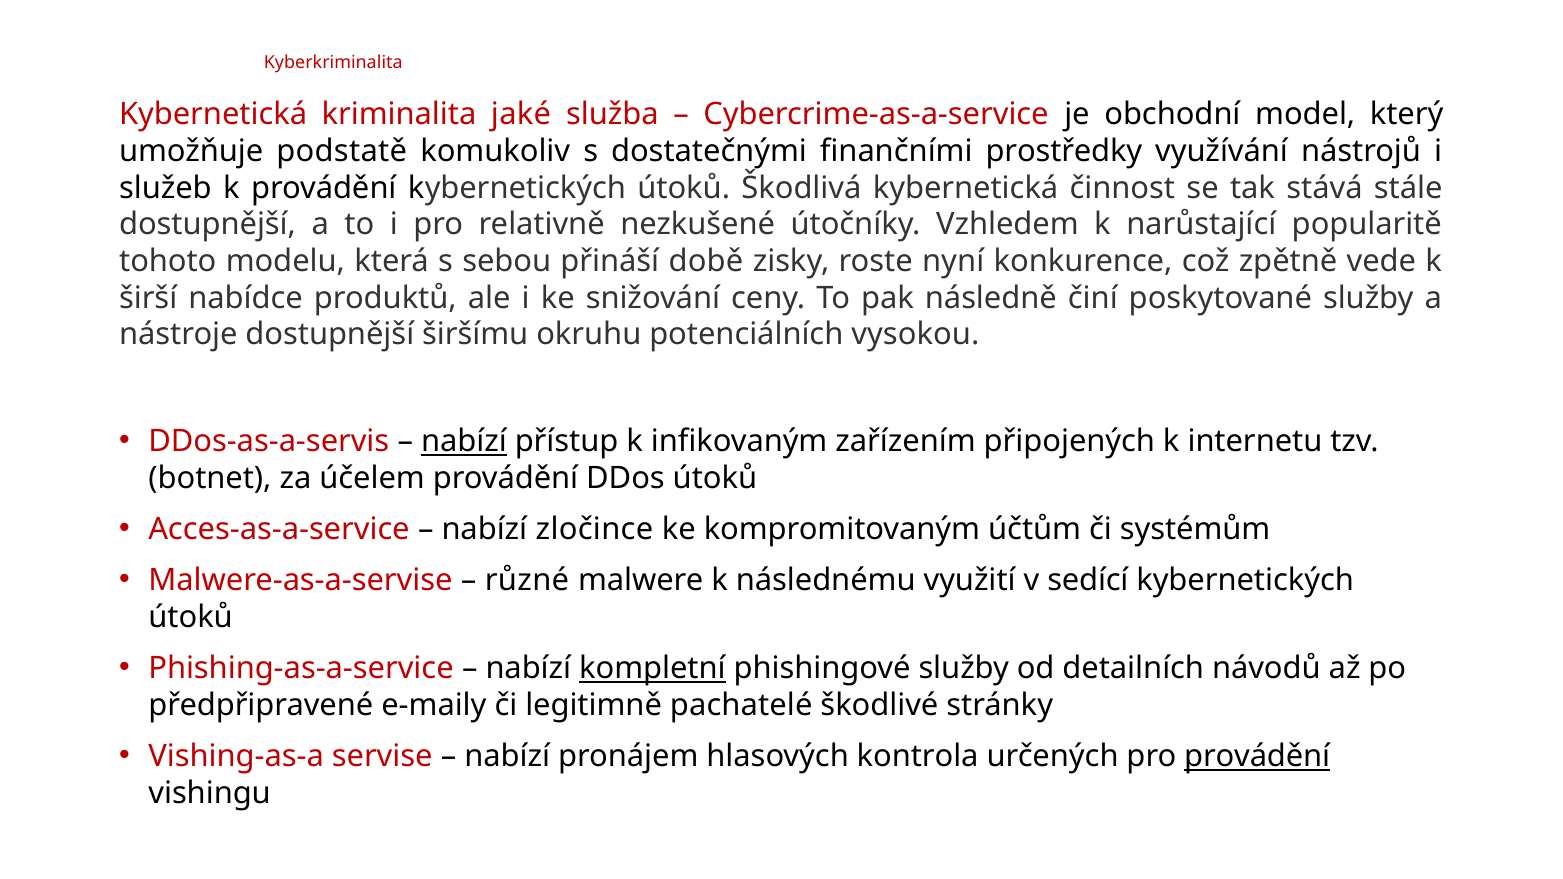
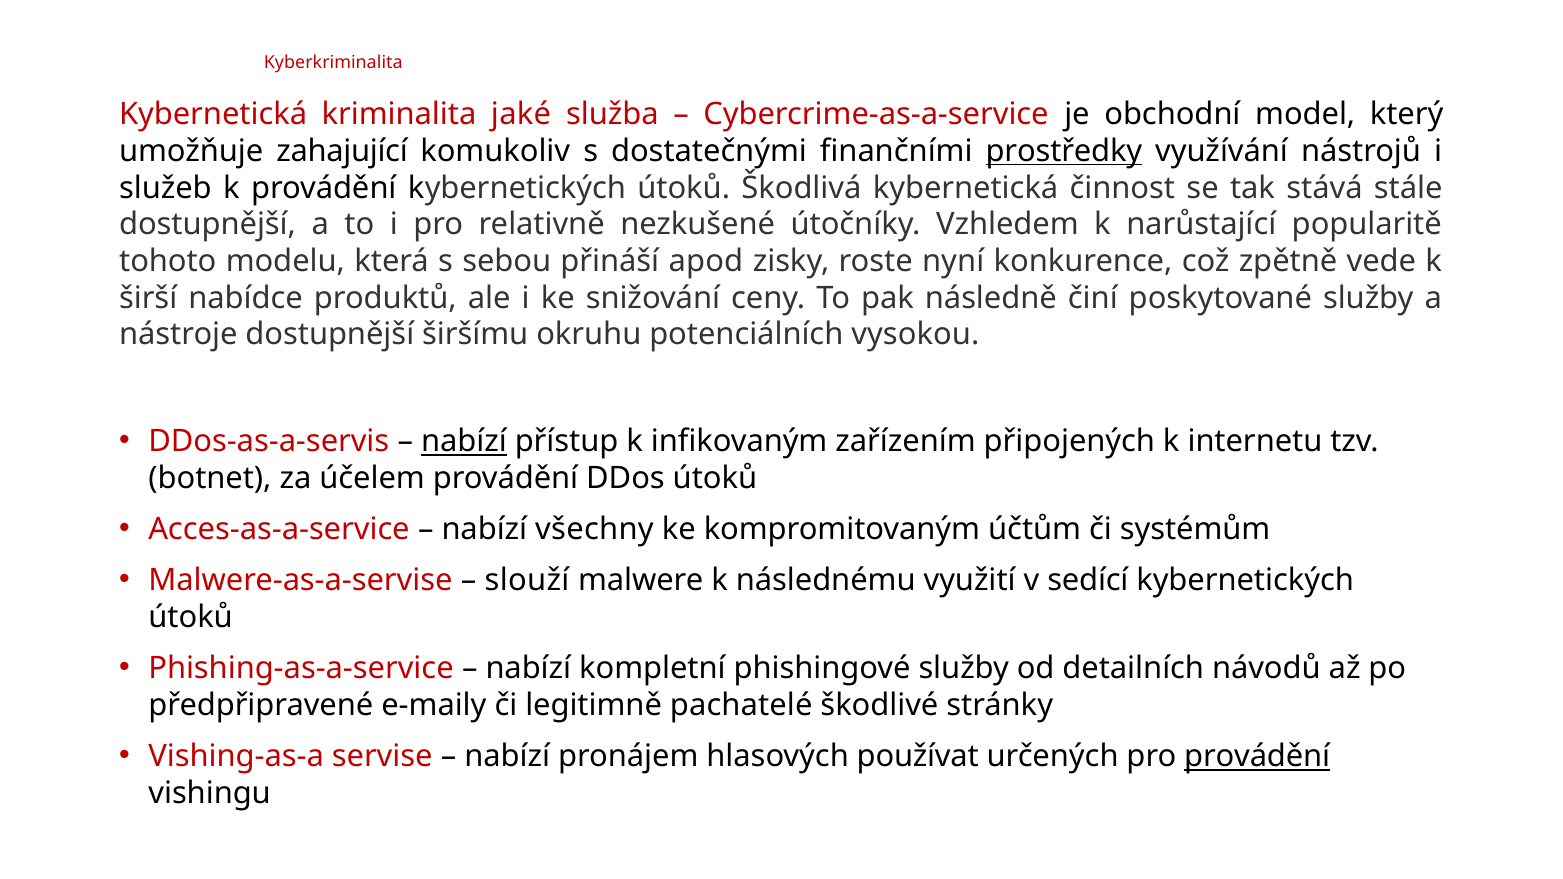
podstatě: podstatě -> zahajující
prostředky underline: none -> present
době: době -> apod
zločince: zločince -> všechny
různé: různé -> slouží
kompletní underline: present -> none
kontrola: kontrola -> používat
